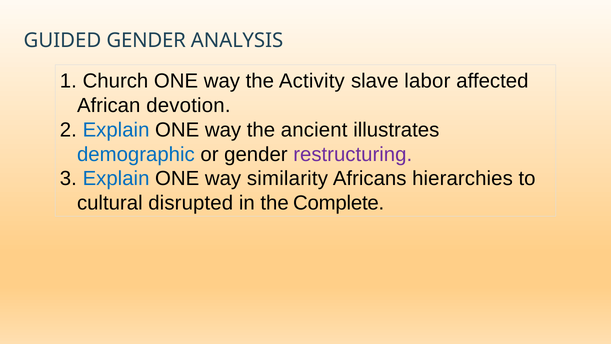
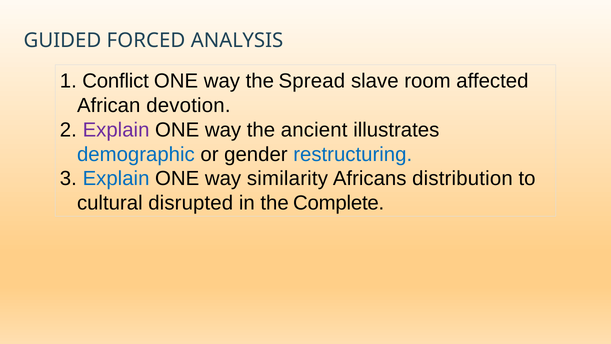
GUIDED GENDER: GENDER -> FORCED
Church: Church -> Conflict
Activity: Activity -> Spread
labor: labor -> room
Explain at (116, 130) colour: blue -> purple
restructuring colour: purple -> blue
hierarchies: hierarchies -> distribution
